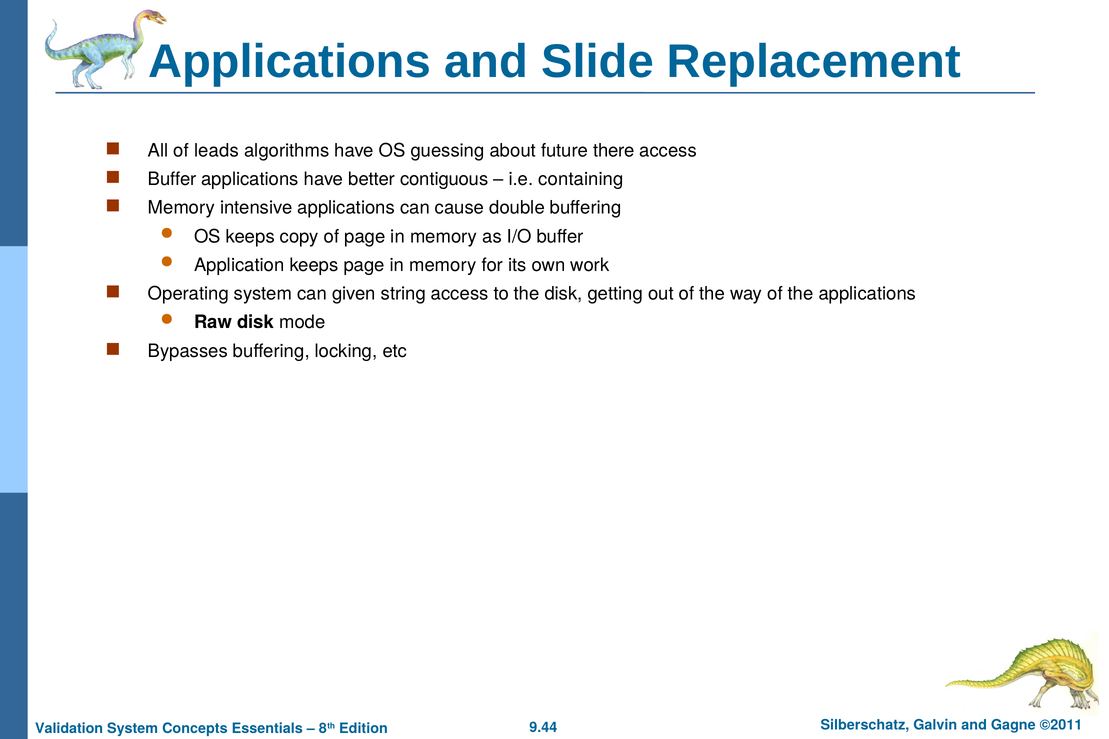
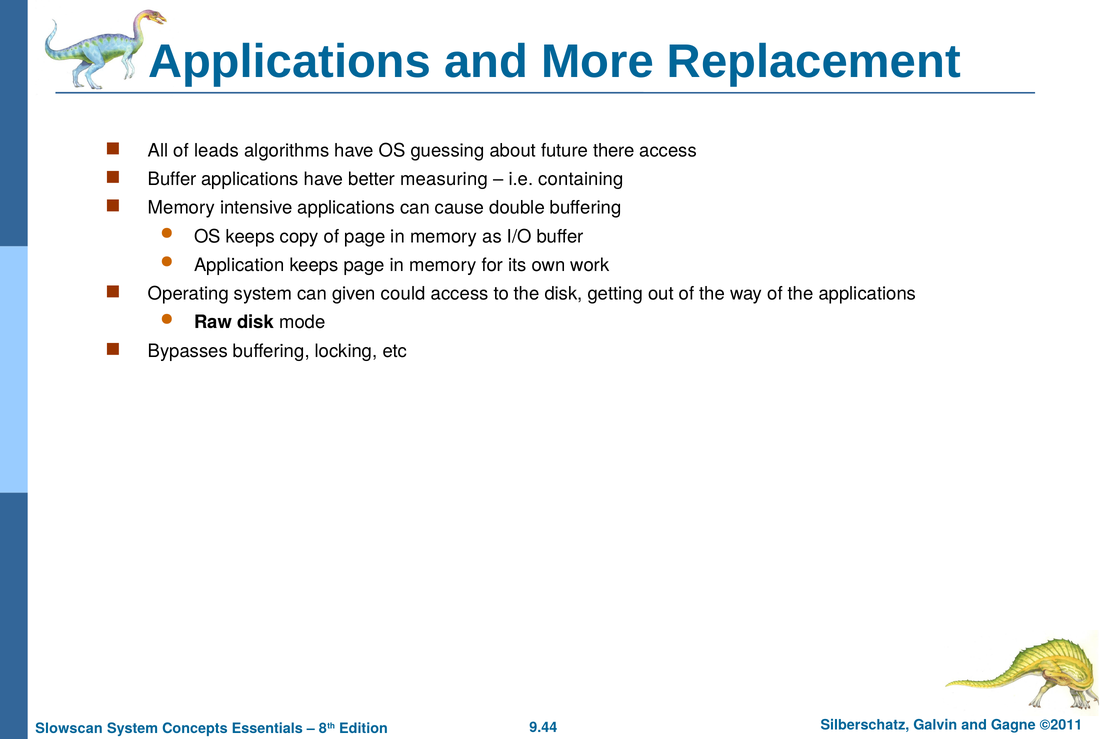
Slide: Slide -> More
contiguous: contiguous -> measuring
string: string -> could
Validation: Validation -> Slowscan
